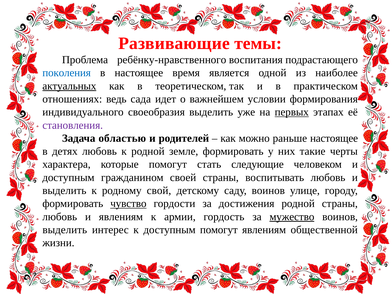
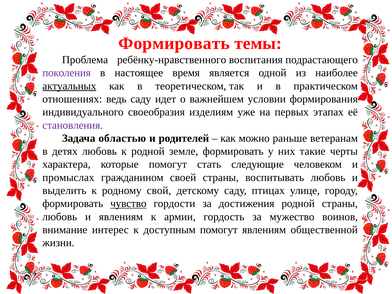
Развивающие at (174, 43): Развивающие -> Формировать
поколения colour: blue -> purple
ведь сада: сада -> саду
своеобразия выделить: выделить -> изделиям
первых underline: present -> none
раньше настоящее: настоящее -> ветеранам
доступным at (68, 177): доступным -> промыслах
саду воинов: воинов -> птицах
мужество underline: present -> none
выделить at (65, 230): выделить -> внимание
